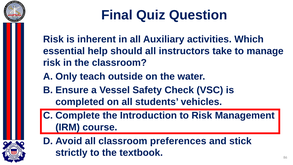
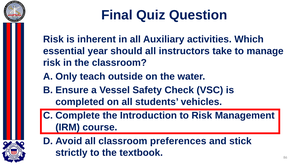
help: help -> year
